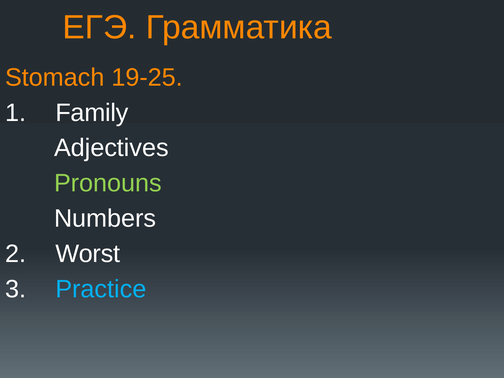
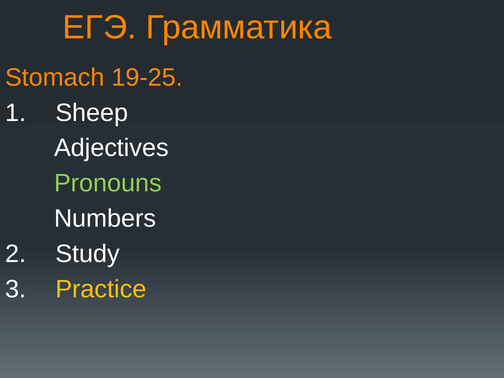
Family: Family -> Sheep
Worst: Worst -> Study
Practice colour: light blue -> yellow
